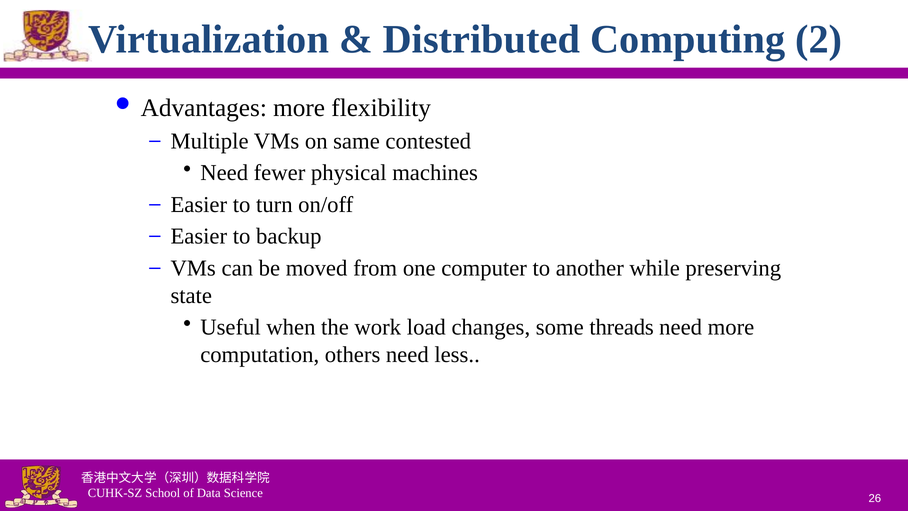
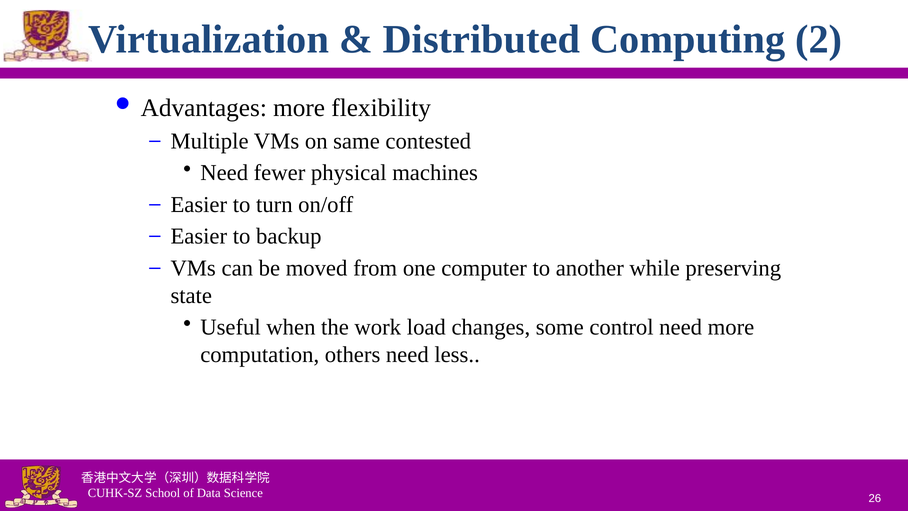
threads: threads -> control
